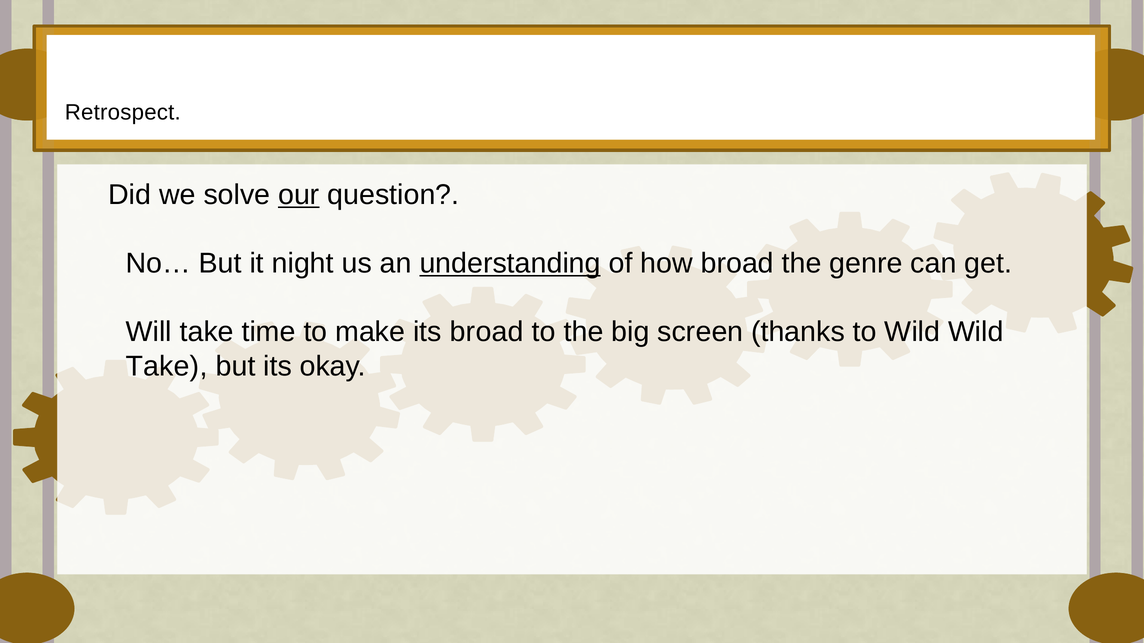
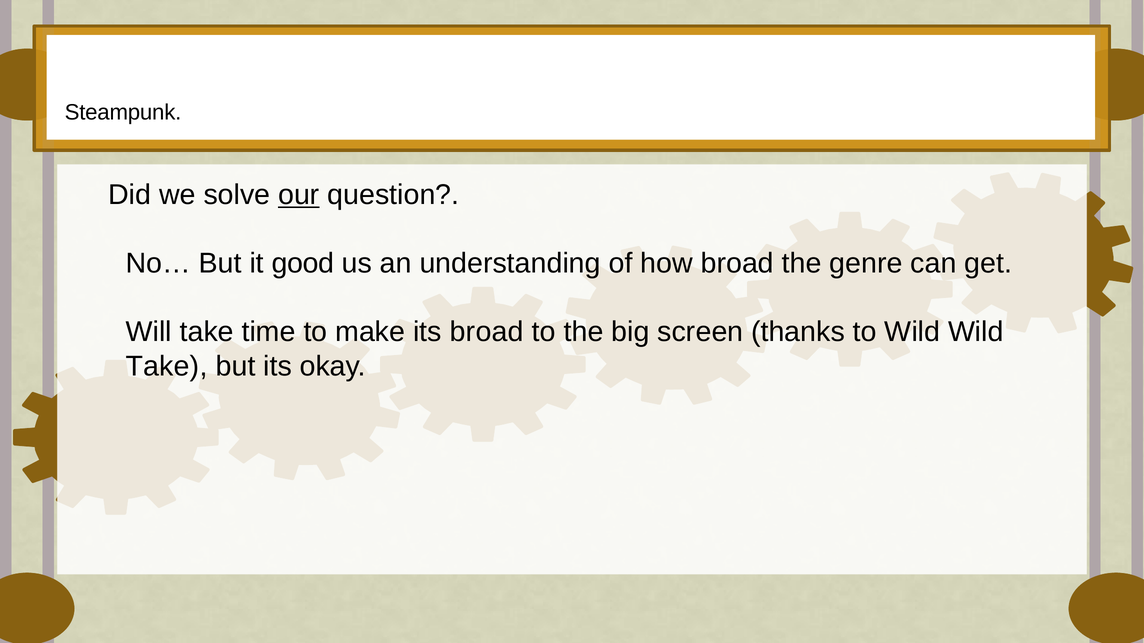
Retrospect: Retrospect -> Steampunk
night: night -> good
understanding underline: present -> none
